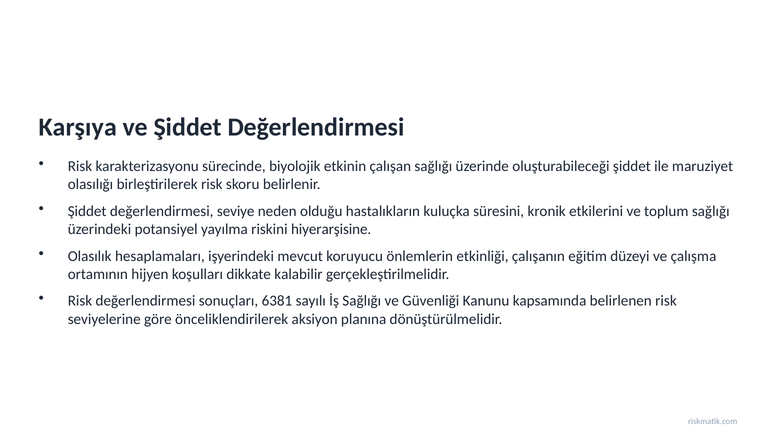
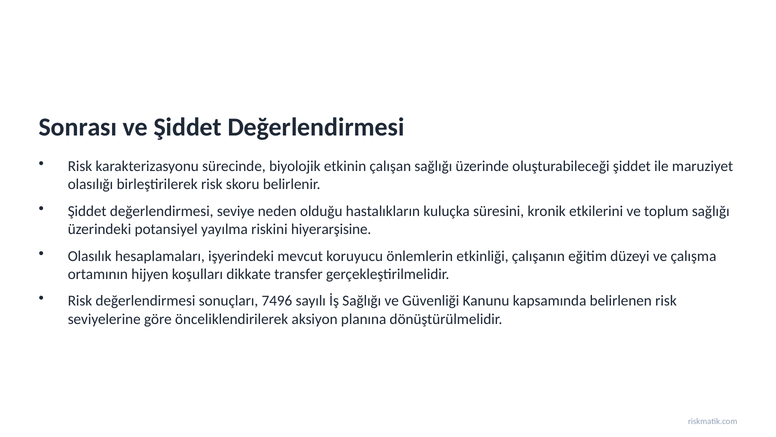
Karşıya: Karşıya -> Sonrası
kalabilir: kalabilir -> transfer
6381: 6381 -> 7496
